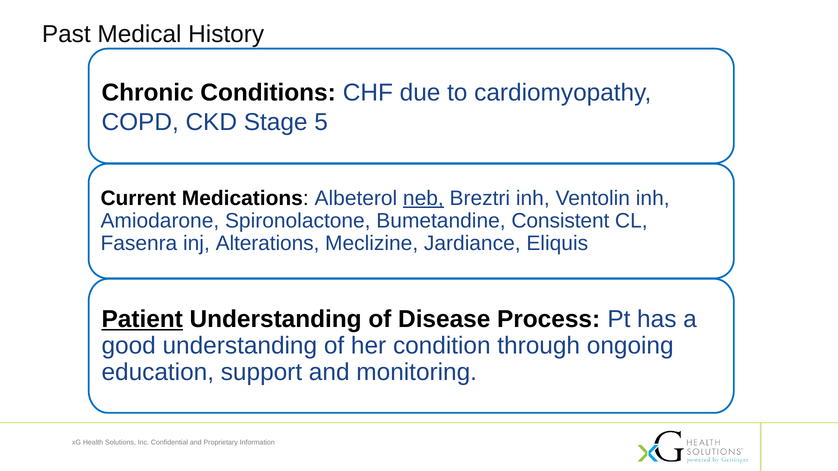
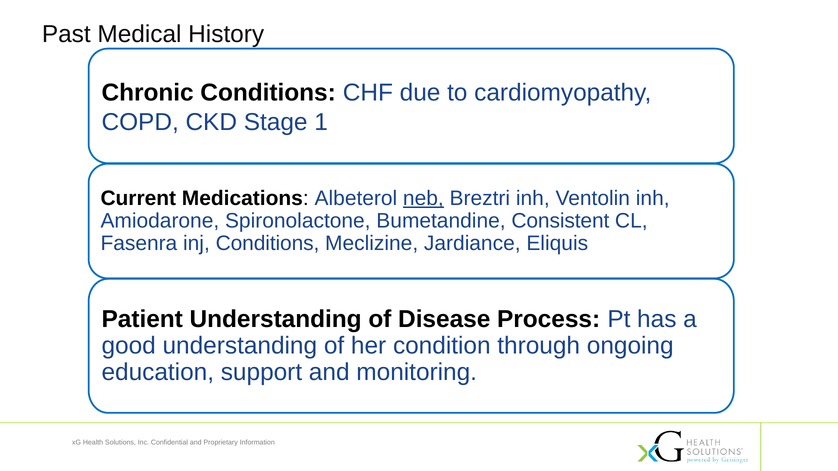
5: 5 -> 1
inj Alterations: Alterations -> Conditions
Patient underline: present -> none
